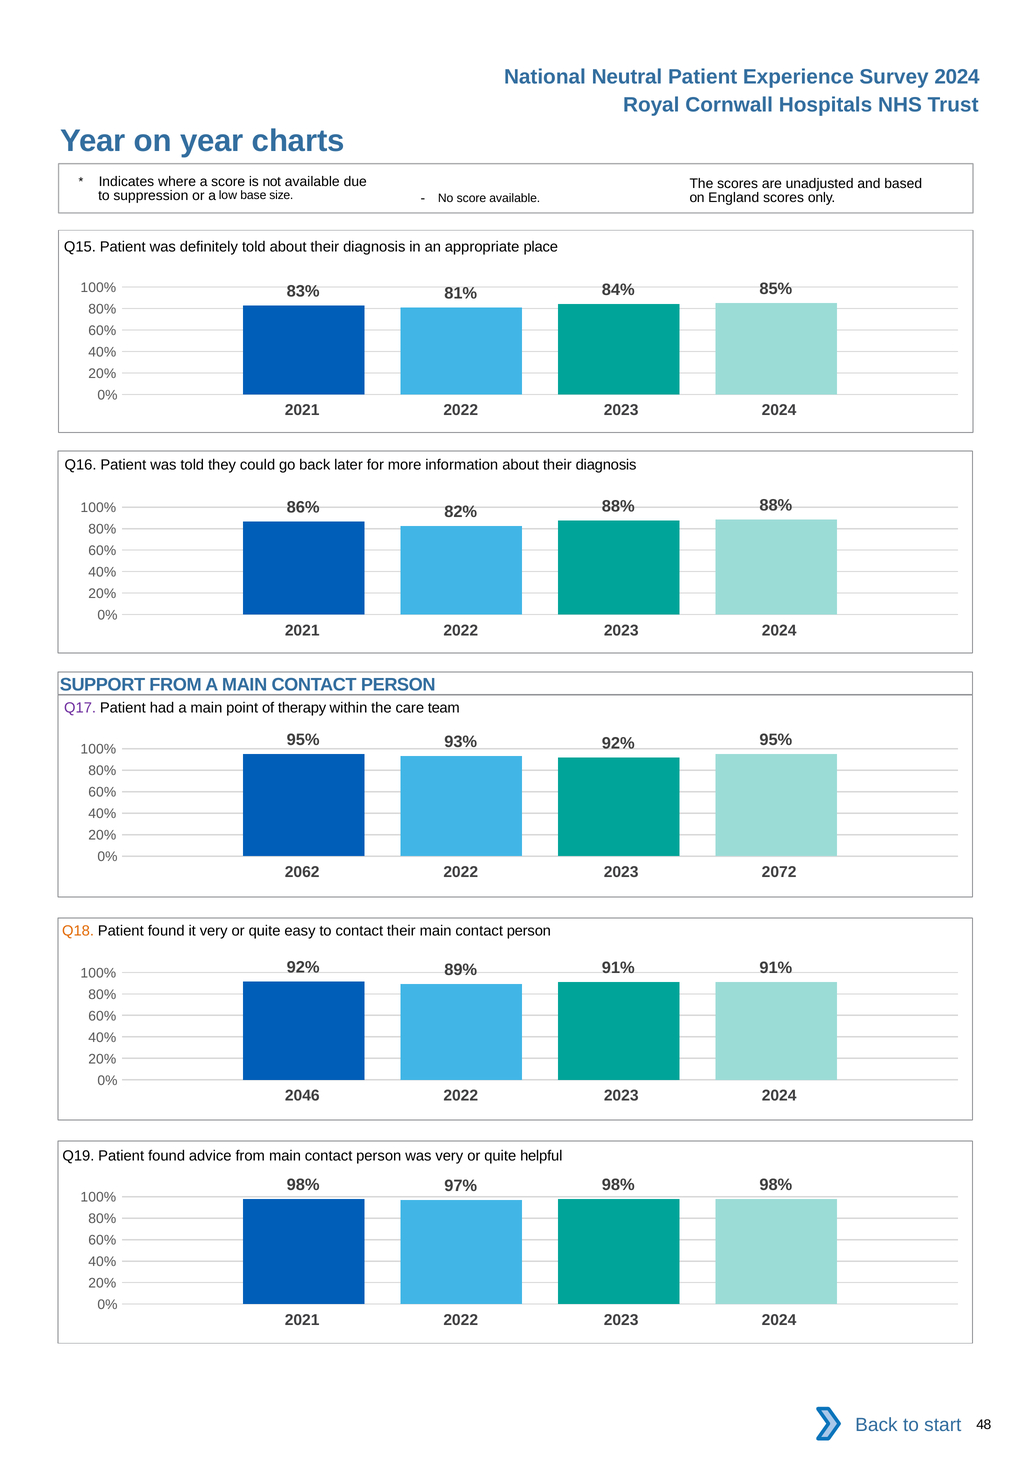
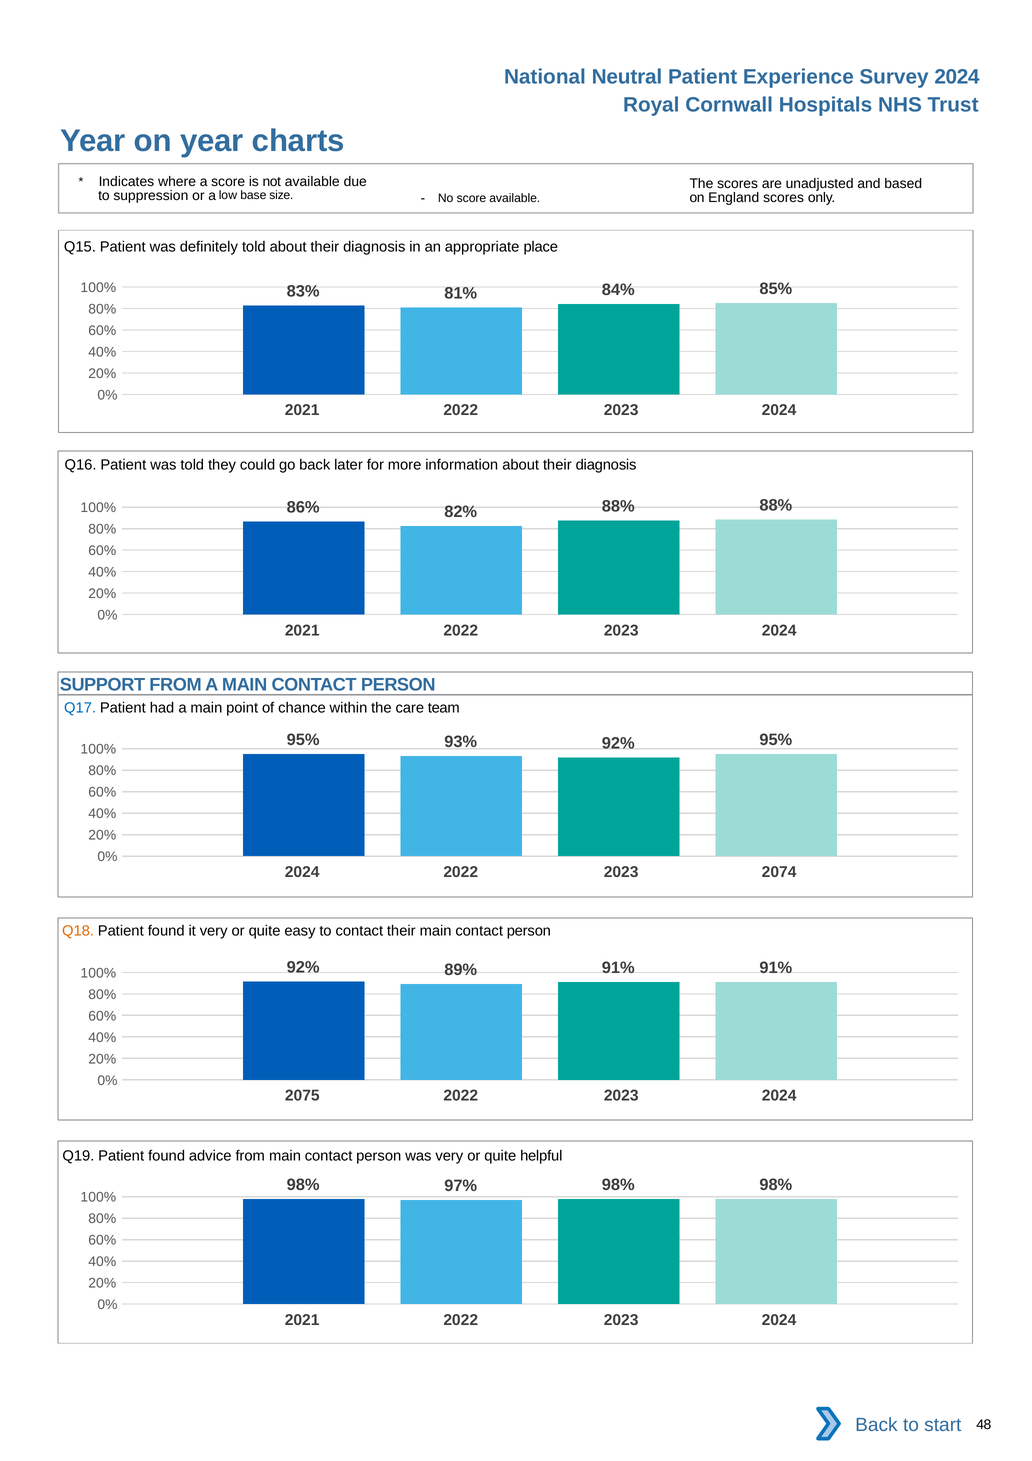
Q17 colour: purple -> blue
therapy: therapy -> chance
2062 at (302, 872): 2062 -> 2024
2072: 2072 -> 2074
2046: 2046 -> 2075
